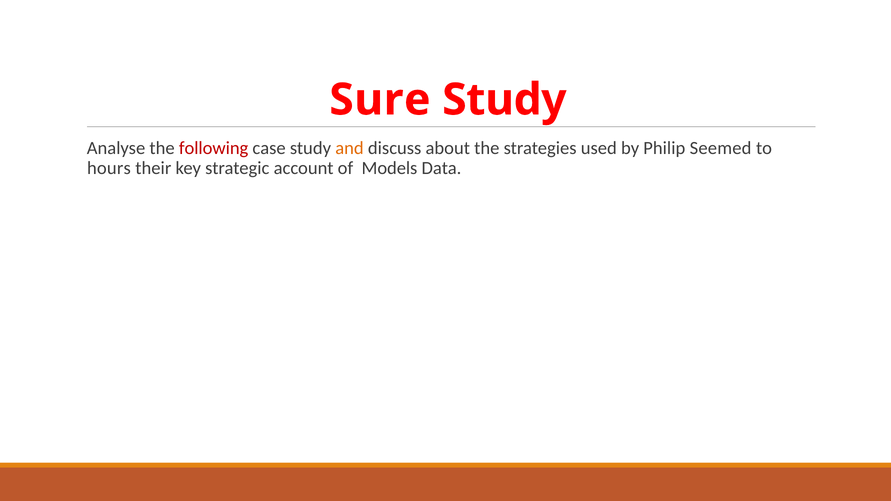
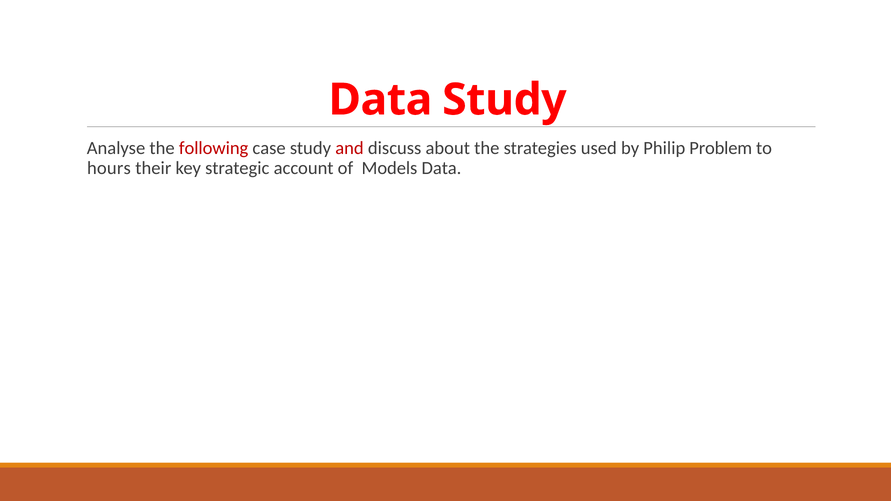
Sure at (380, 100): Sure -> Data
and colour: orange -> red
Seemed: Seemed -> Problem
